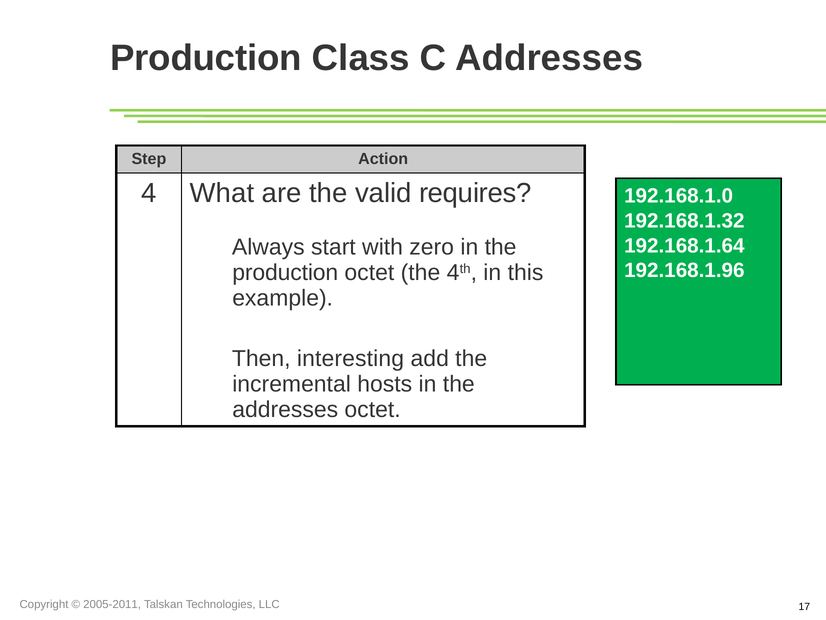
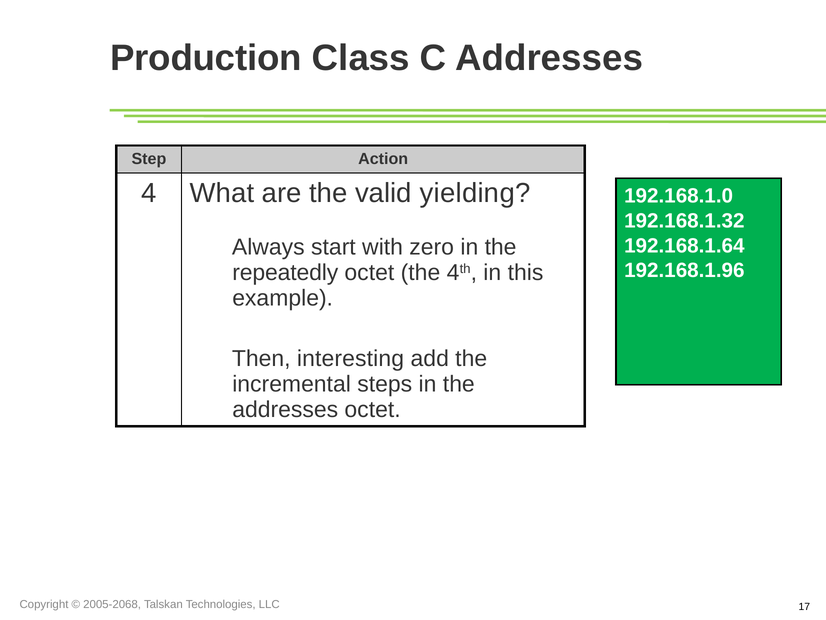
requires: requires -> yielding
production at (285, 272): production -> repeatedly
hosts: hosts -> steps
2005-2011: 2005-2011 -> 2005-2068
